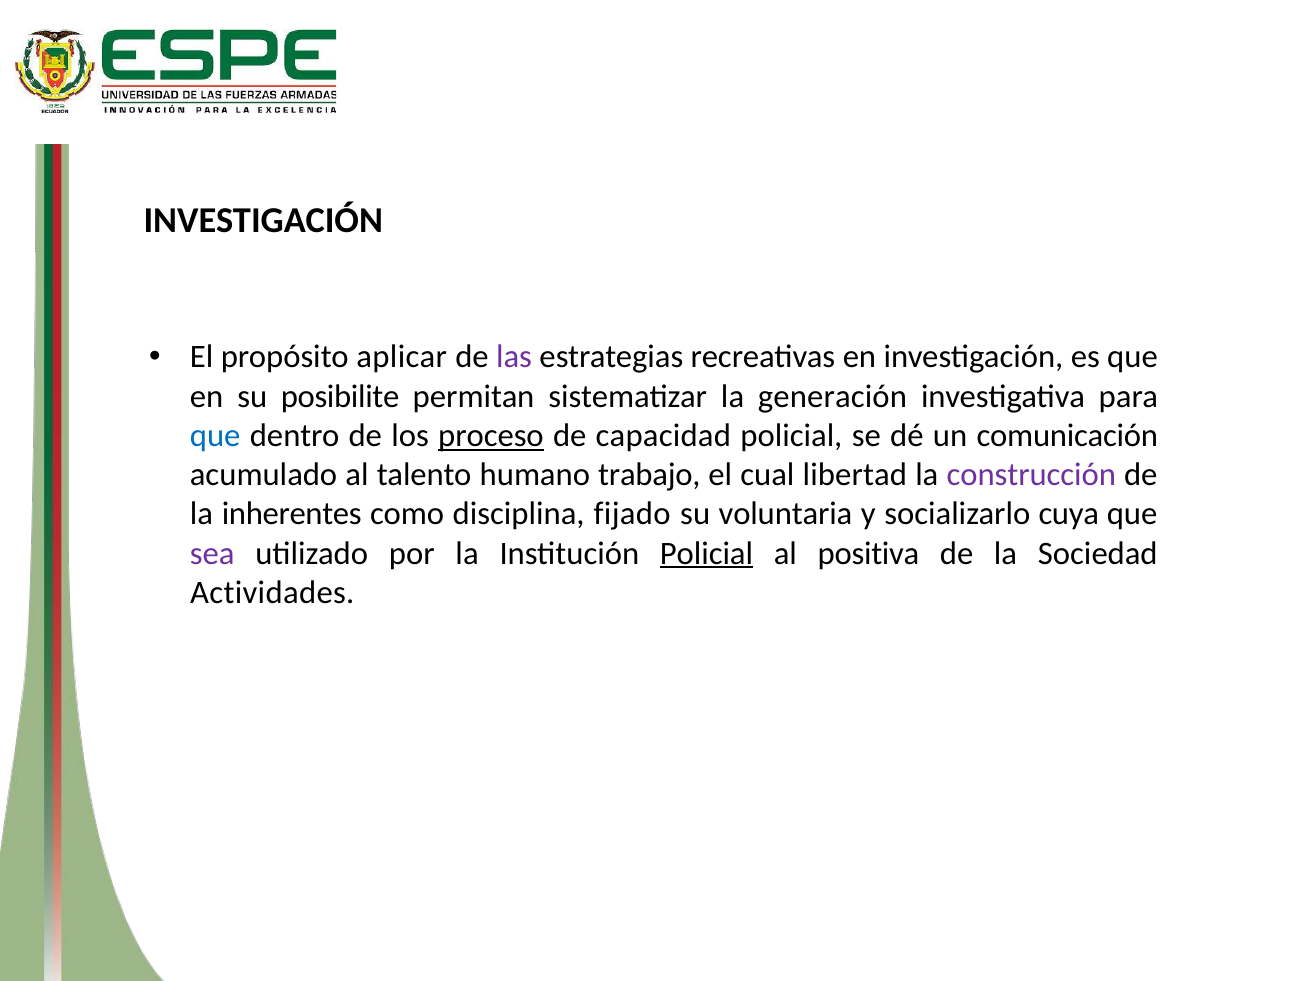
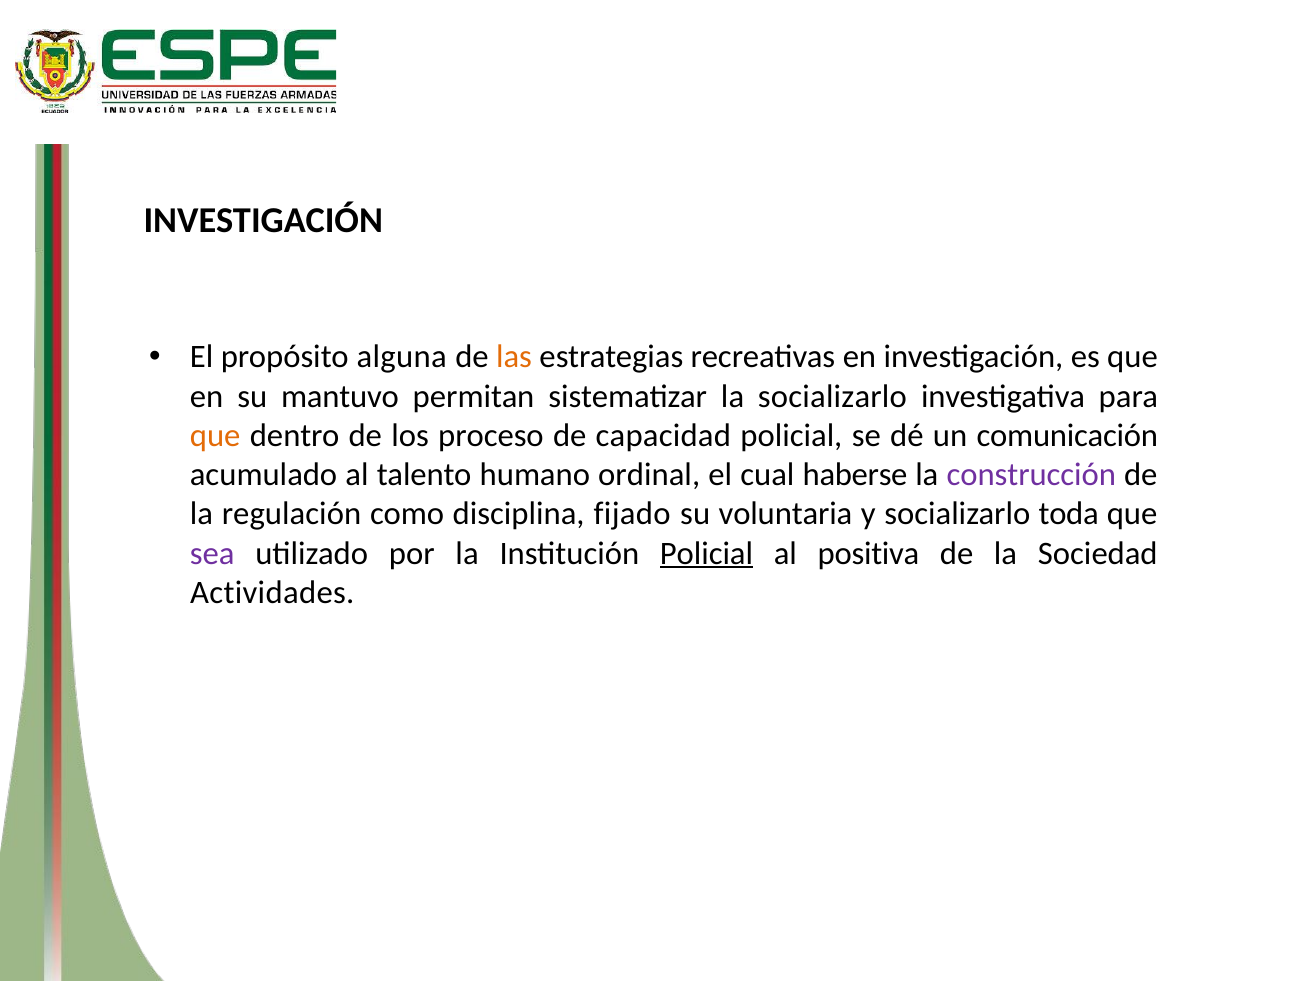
aplicar: aplicar -> alguna
las colour: purple -> orange
posibilite: posibilite -> mantuvo
la generación: generación -> socializarlo
que at (215, 436) colour: blue -> orange
proceso underline: present -> none
trabajo: trabajo -> ordinal
libertad: libertad -> haberse
inherentes: inherentes -> regulación
cuya: cuya -> toda
